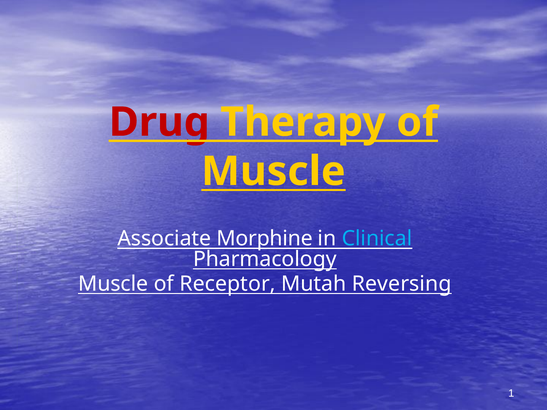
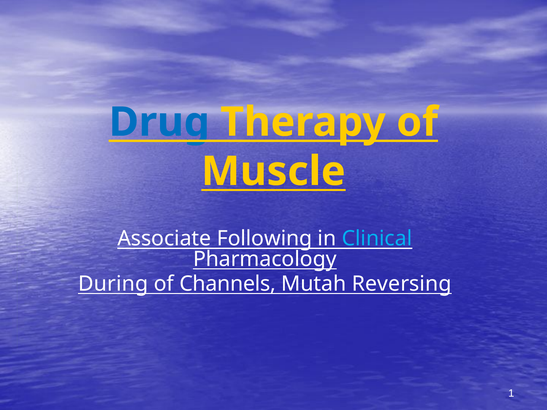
Drug colour: red -> blue
Morphine: Morphine -> Following
Muscle at (113, 284): Muscle -> During
Receptor: Receptor -> Channels
